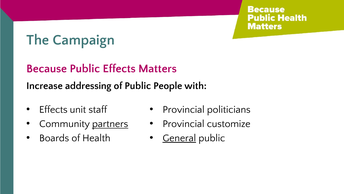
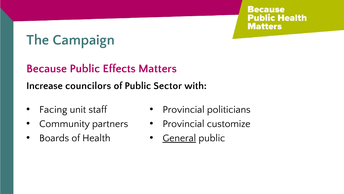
addressing: addressing -> councilors
People: People -> Sector
Effects at (53, 109): Effects -> Facing
partners underline: present -> none
